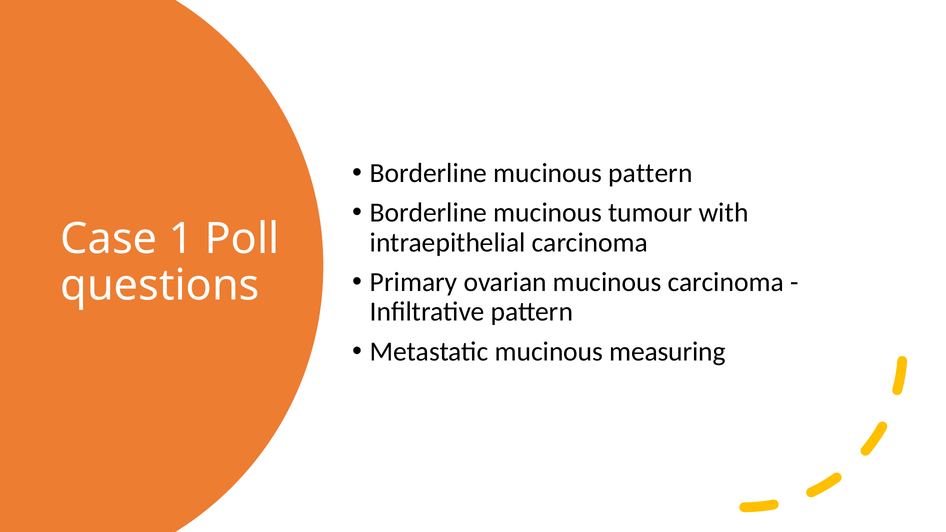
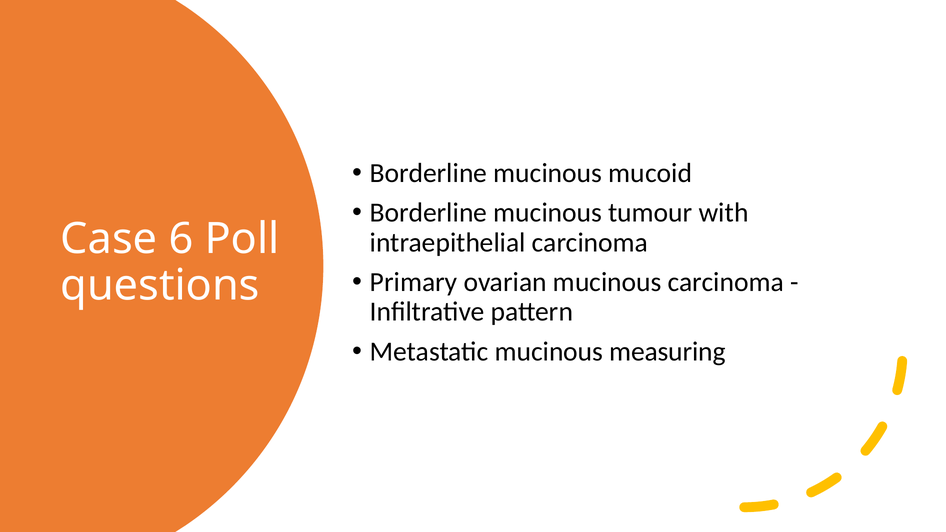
mucinous pattern: pattern -> mucoid
1: 1 -> 6
